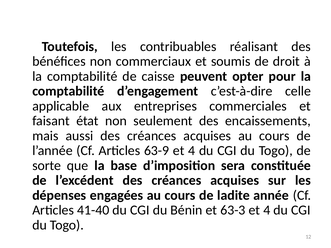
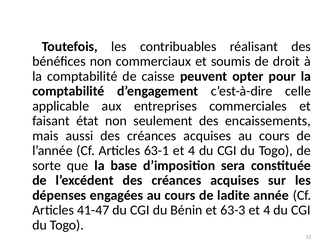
63-9: 63-9 -> 63-1
41-40: 41-40 -> 41-47
